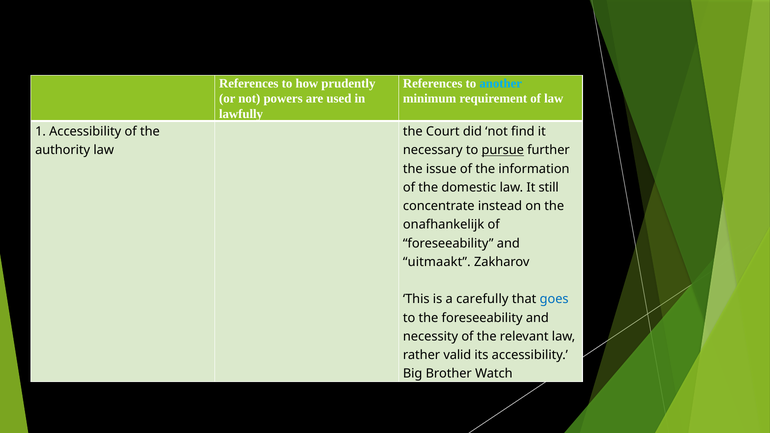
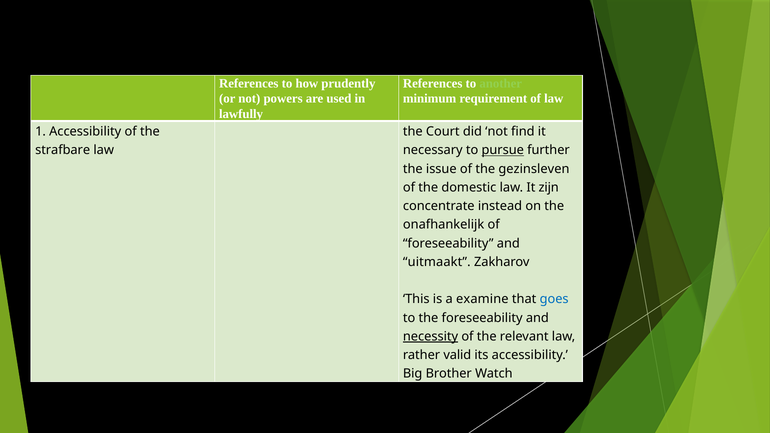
another colour: light blue -> light green
authority: authority -> strafbare
information: information -> gezinsleven
still: still -> zijn
carefully: carefully -> examine
necessity underline: none -> present
